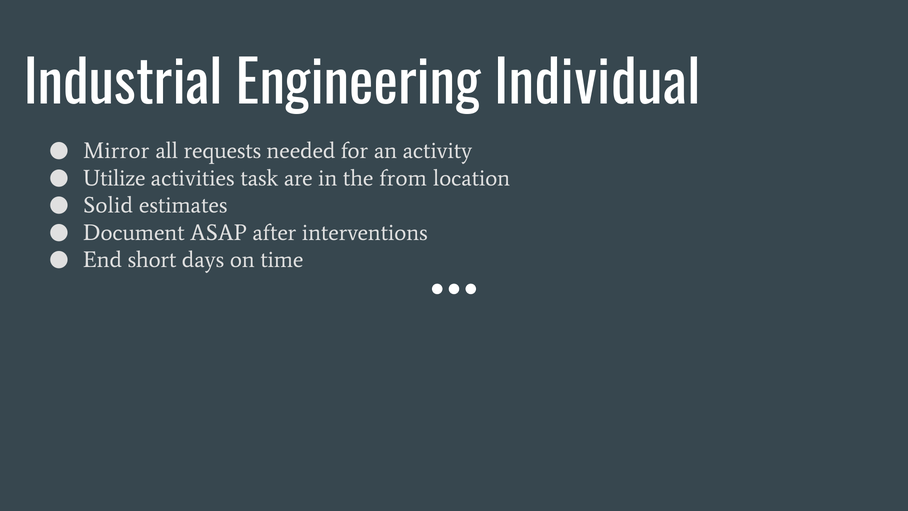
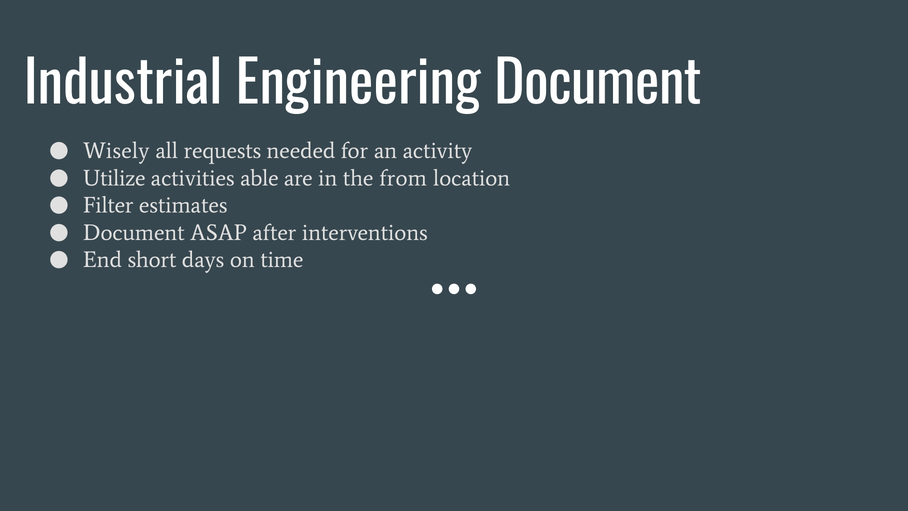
Engineering Individual: Individual -> Document
Mirror: Mirror -> Wisely
task: task -> able
Solid: Solid -> Filter
